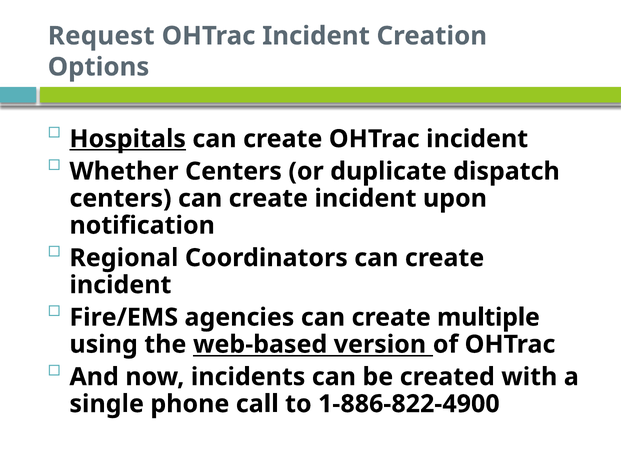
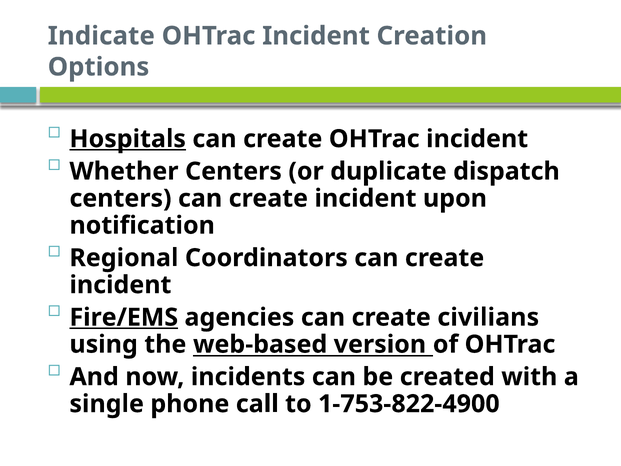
Request: Request -> Indicate
Fire/EMS underline: none -> present
multiple: multiple -> civilians
1-886-822-4900: 1-886-822-4900 -> 1-753-822-4900
